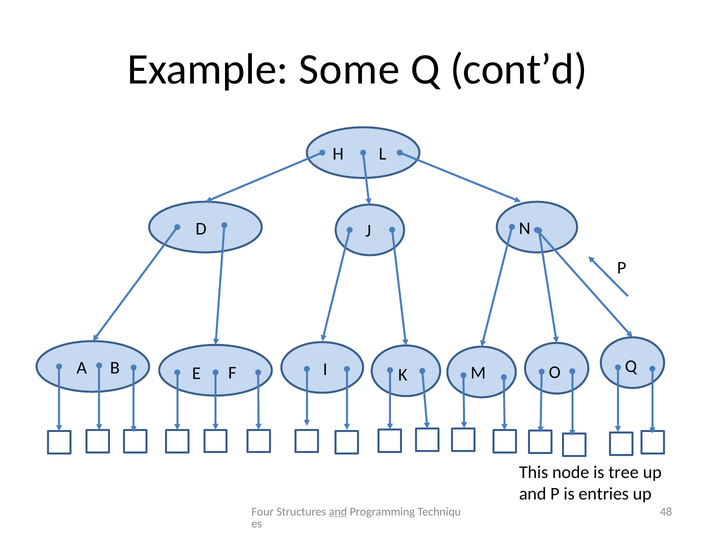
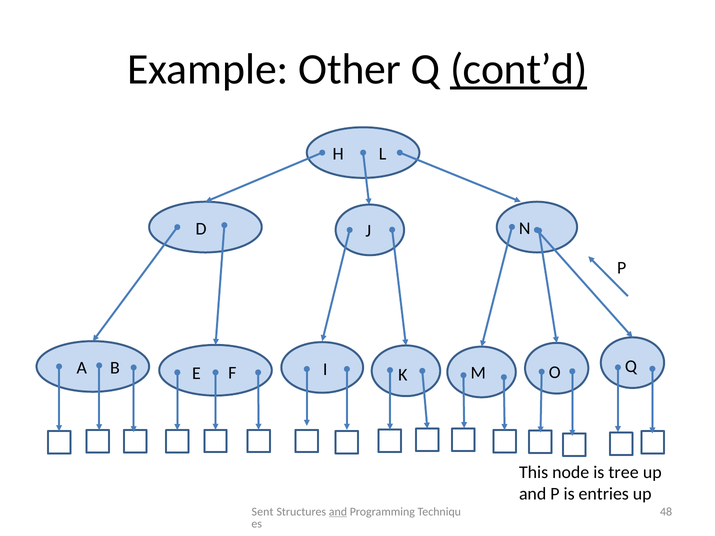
Some: Some -> Other
cont’d underline: none -> present
Four: Four -> Sent
